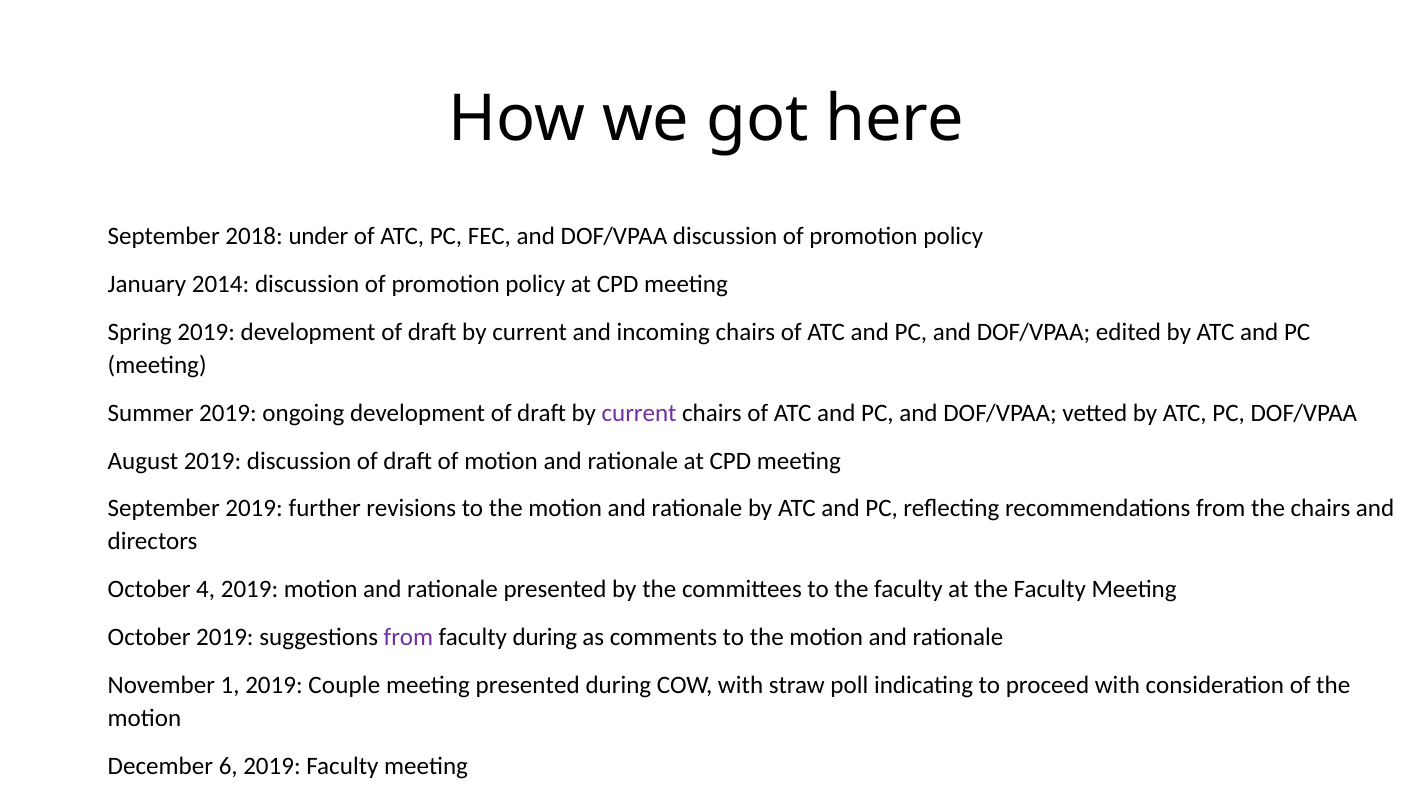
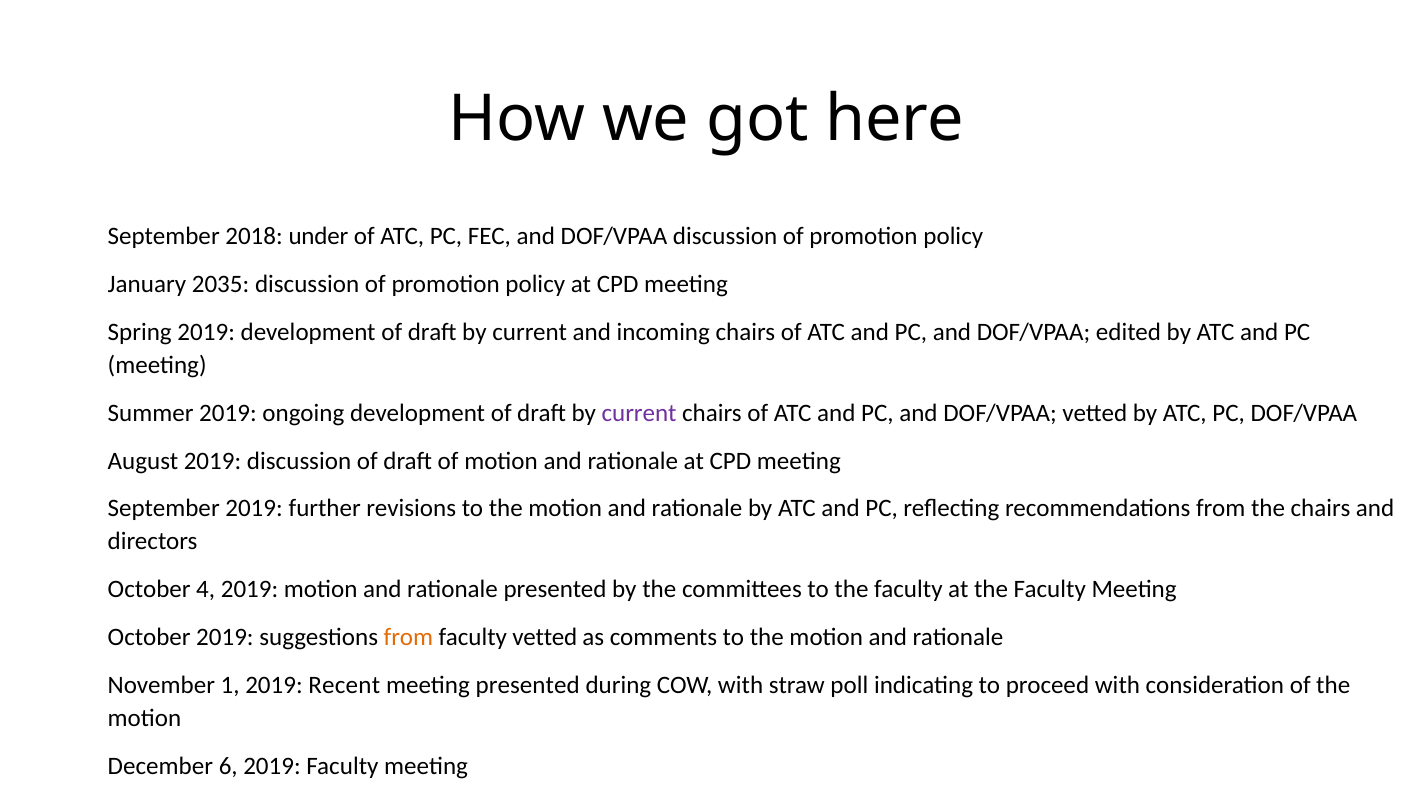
2014: 2014 -> 2035
from at (408, 637) colour: purple -> orange
faculty during: during -> vetted
Couple: Couple -> Recent
